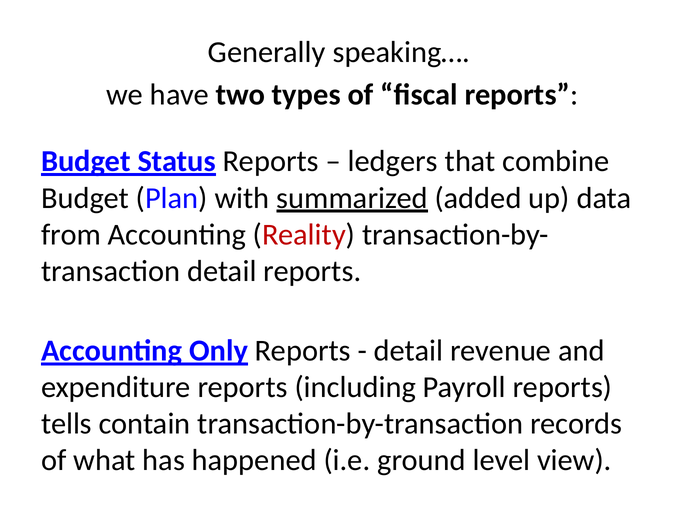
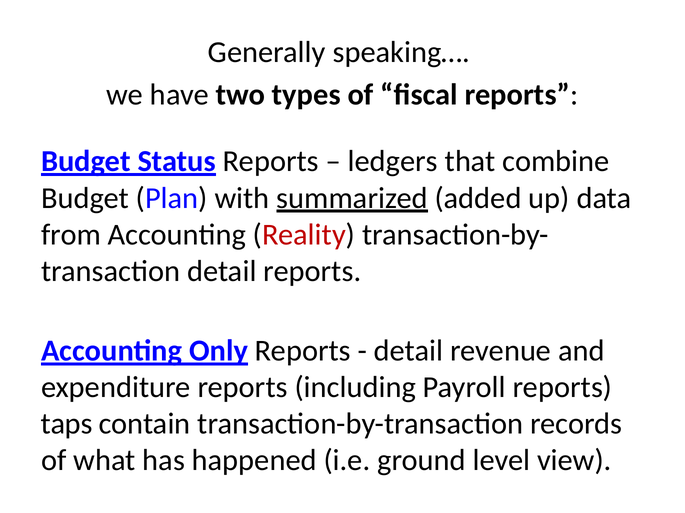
tells: tells -> taps
